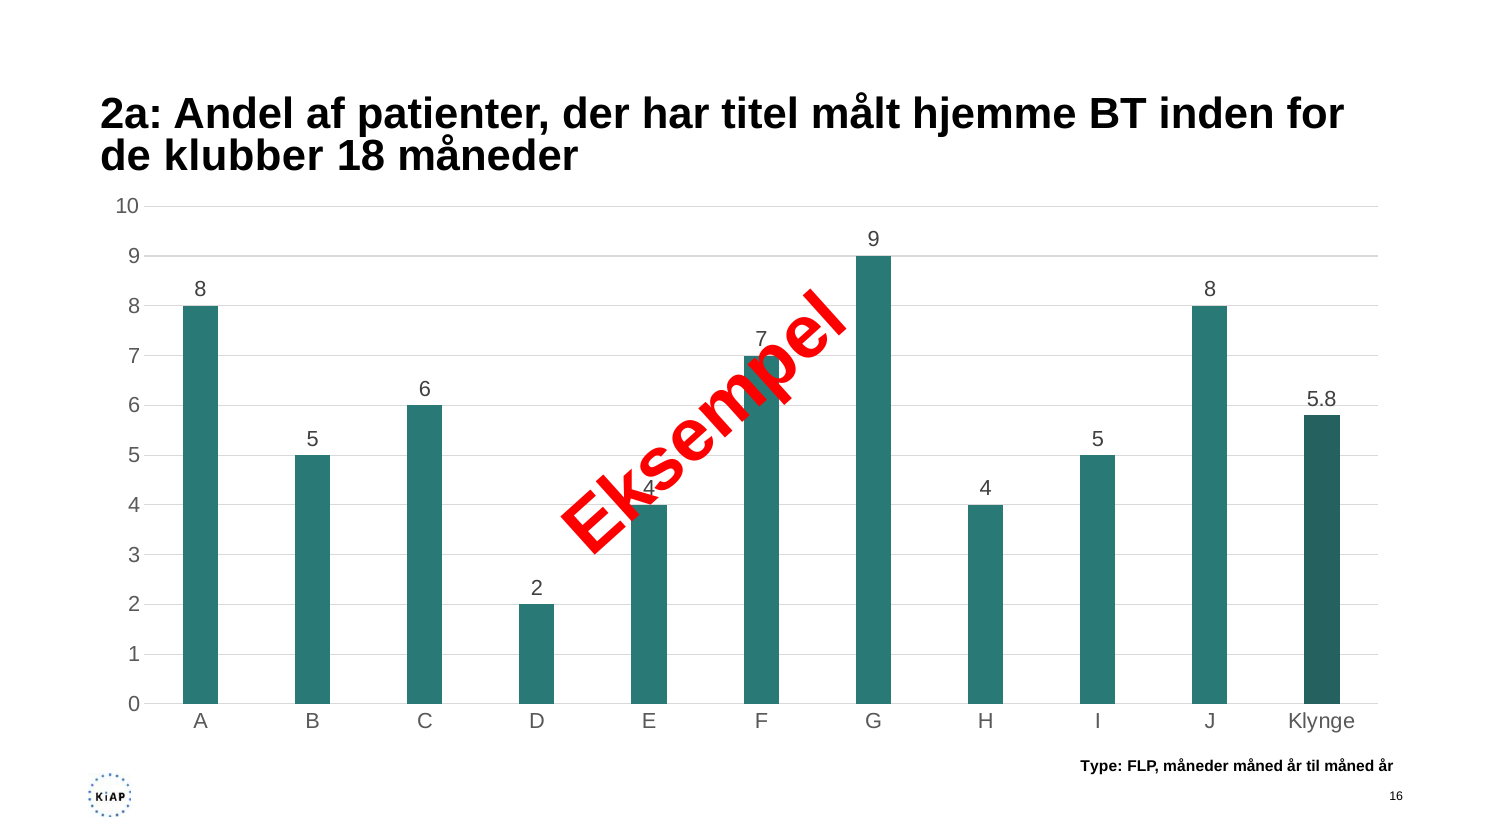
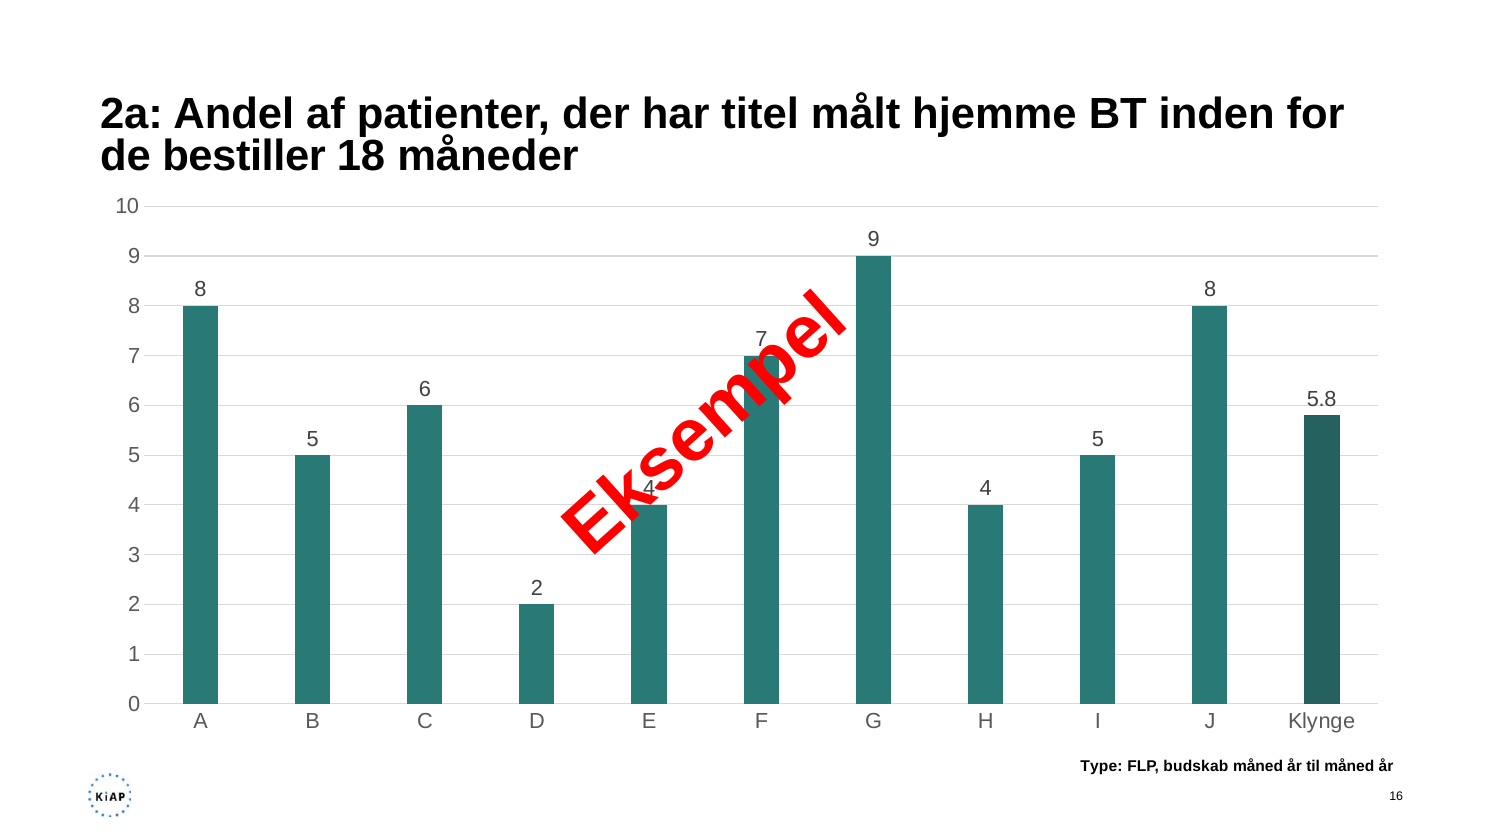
klubber: klubber -> bestiller
FLP måneder: måneder -> budskab
